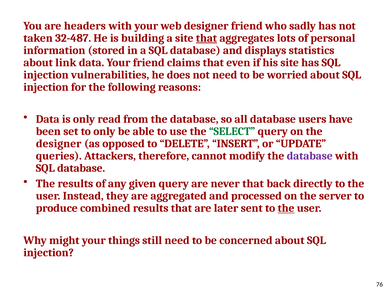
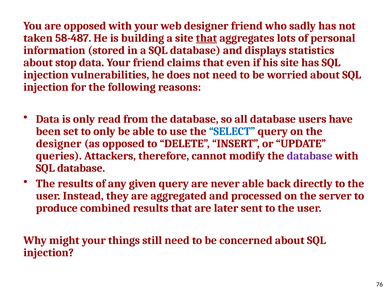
are headers: headers -> opposed
32-487: 32-487 -> 58-487
link: link -> stop
SELECT colour: green -> blue
never that: that -> able
the at (286, 209) underline: present -> none
